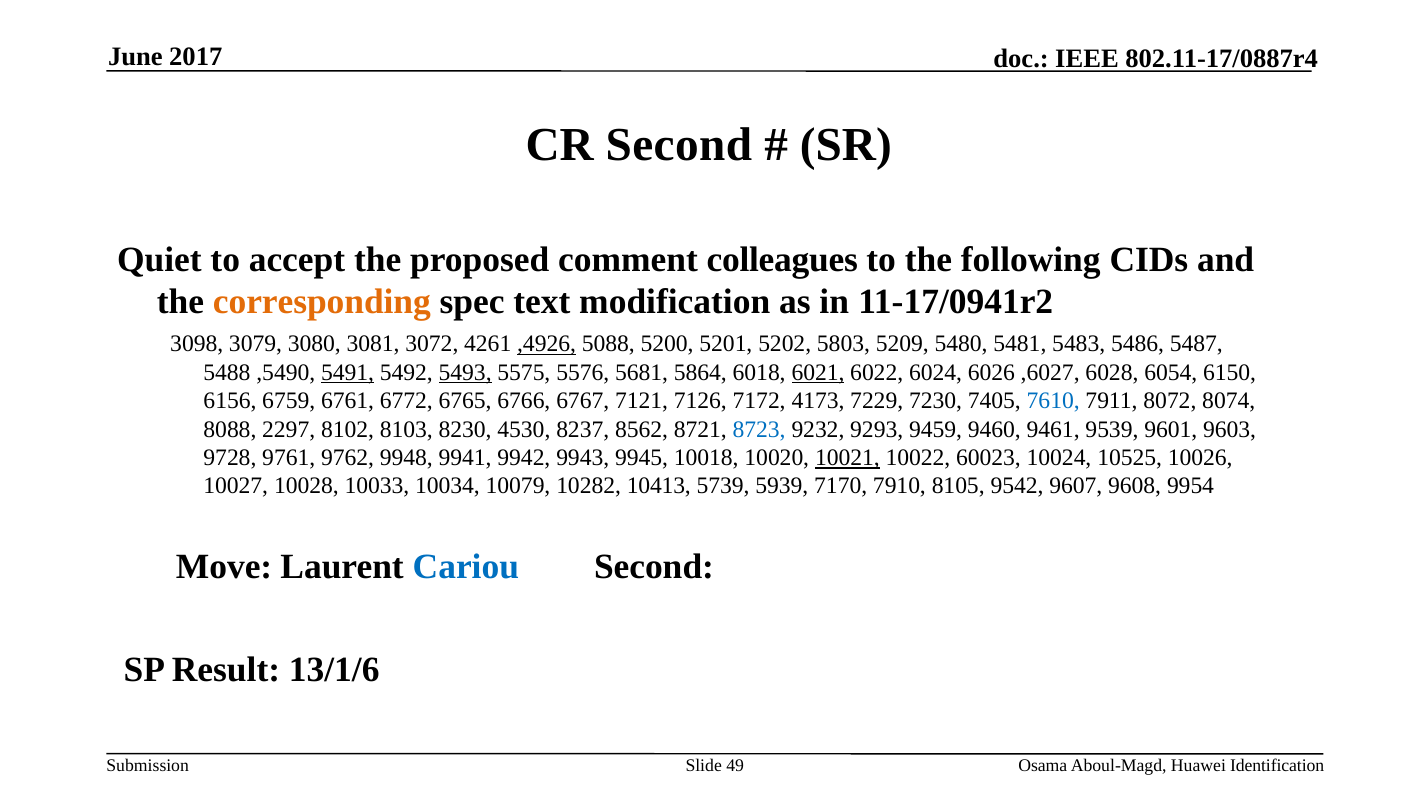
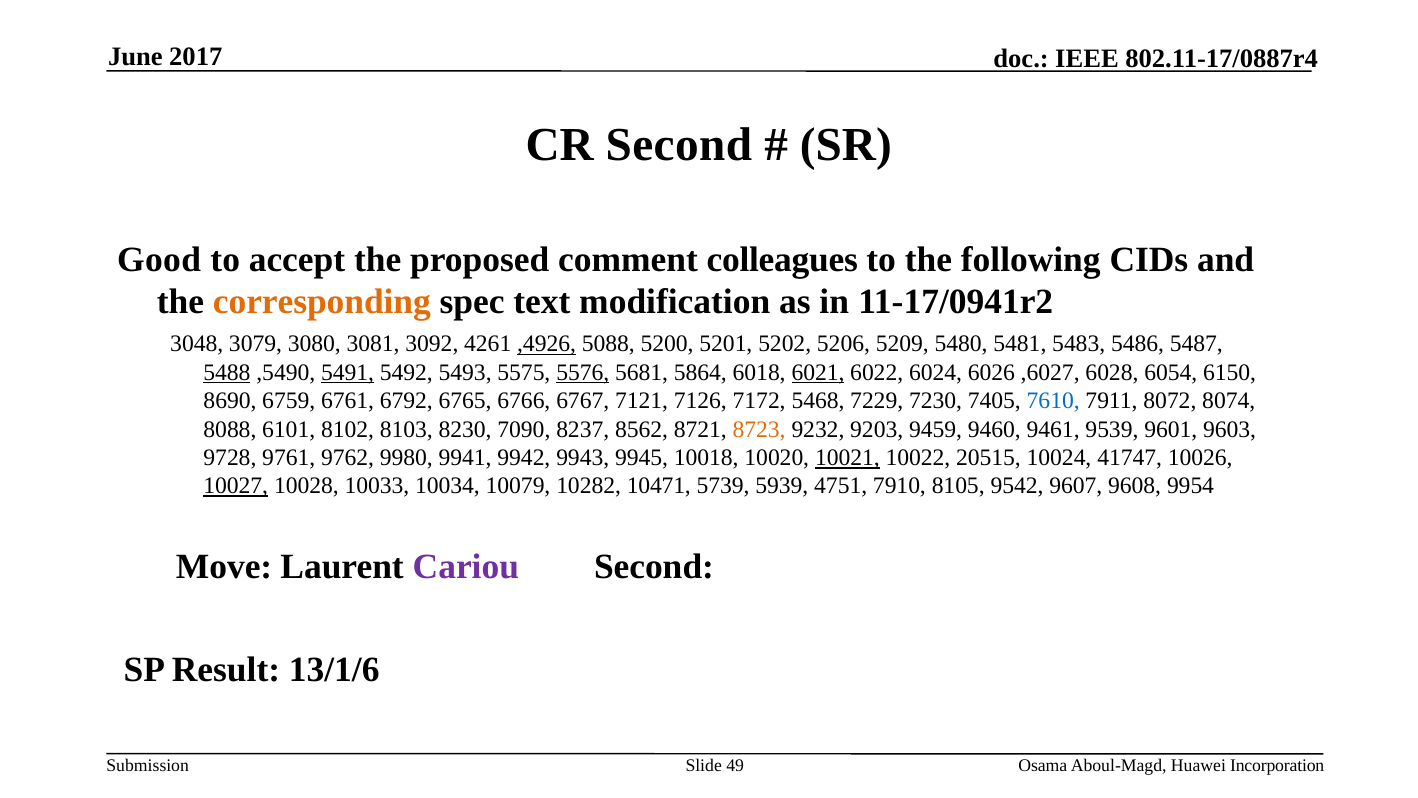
Quiet: Quiet -> Good
3098: 3098 -> 3048
3072: 3072 -> 3092
5803: 5803 -> 5206
5488 underline: none -> present
5493 underline: present -> none
5576 underline: none -> present
6156: 6156 -> 8690
6772: 6772 -> 6792
4173: 4173 -> 5468
2297: 2297 -> 6101
4530: 4530 -> 7090
8723 colour: blue -> orange
9293: 9293 -> 9203
9948: 9948 -> 9980
60023: 60023 -> 20515
10525: 10525 -> 41747
10027 underline: none -> present
10413: 10413 -> 10471
7170: 7170 -> 4751
Cariou colour: blue -> purple
Identification: Identification -> Incorporation
